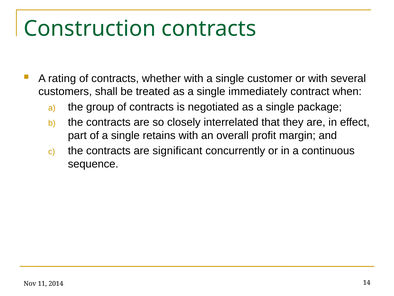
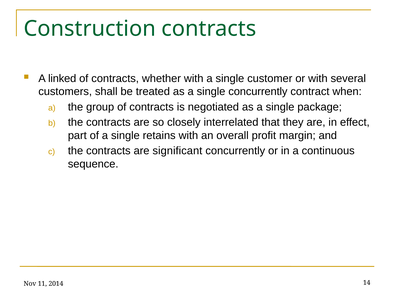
rating: rating -> linked
single immediately: immediately -> concurrently
